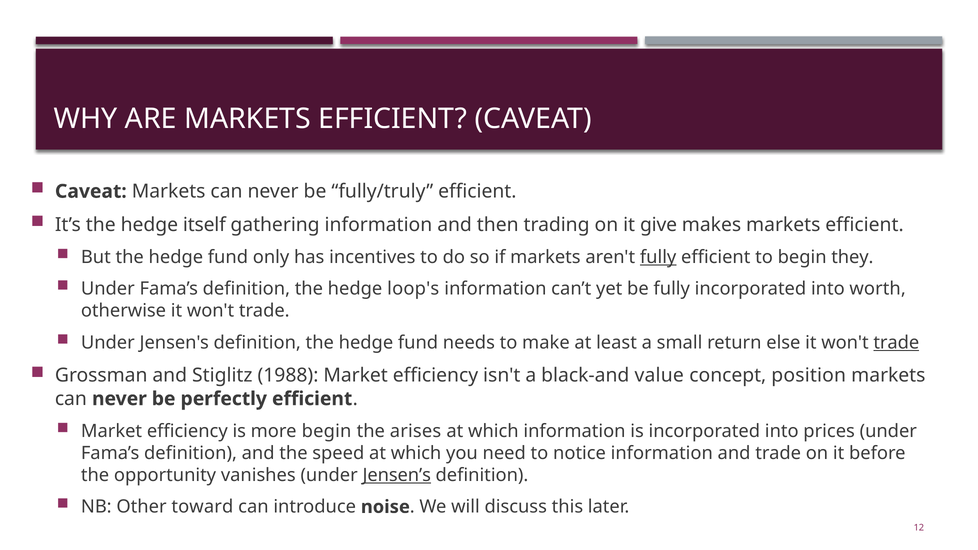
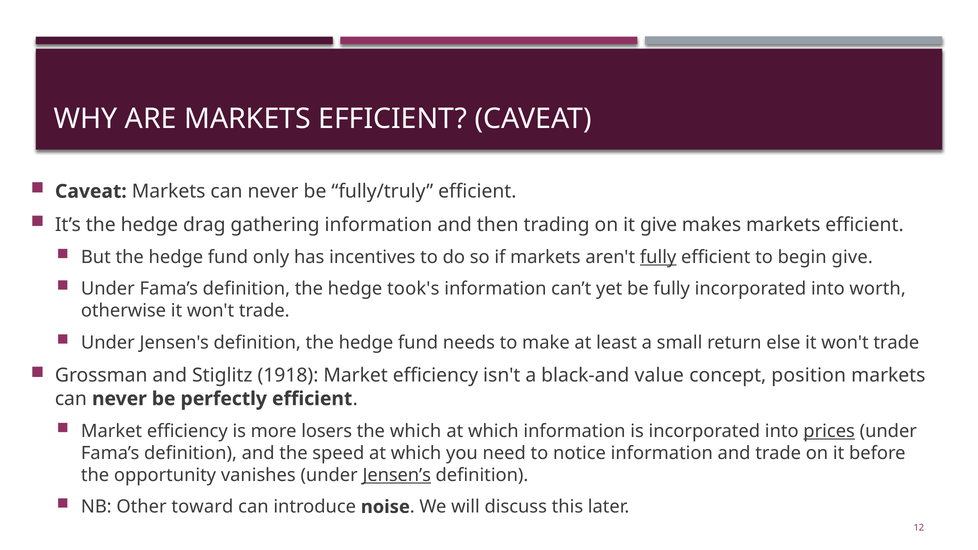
itself: itself -> drag
begin they: they -> give
loop's: loop's -> took's
trade at (896, 343) underline: present -> none
1988: 1988 -> 1918
more begin: begin -> losers
the arises: arises -> which
prices underline: none -> present
